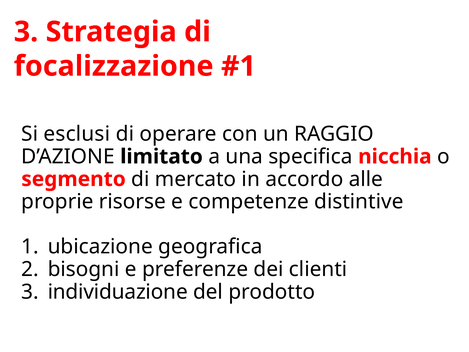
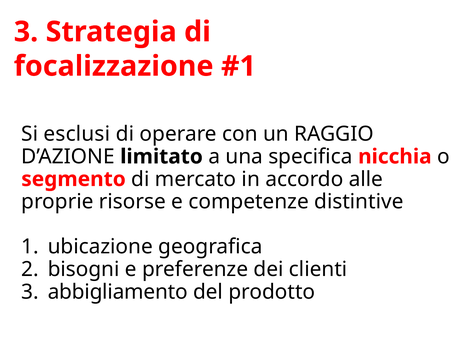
individuazione: individuazione -> abbigliamento
